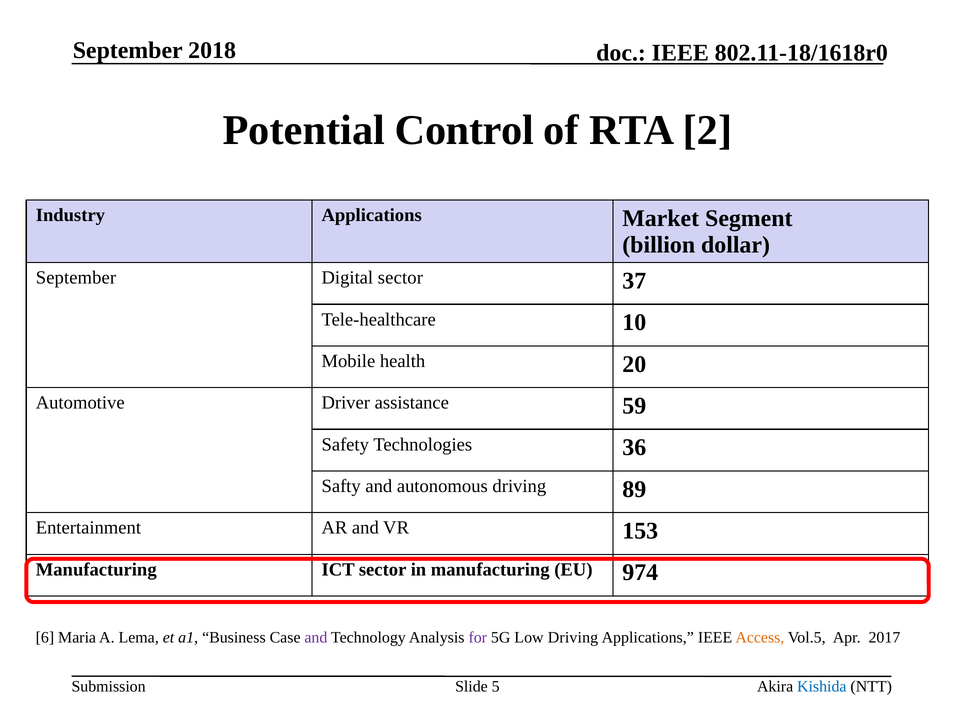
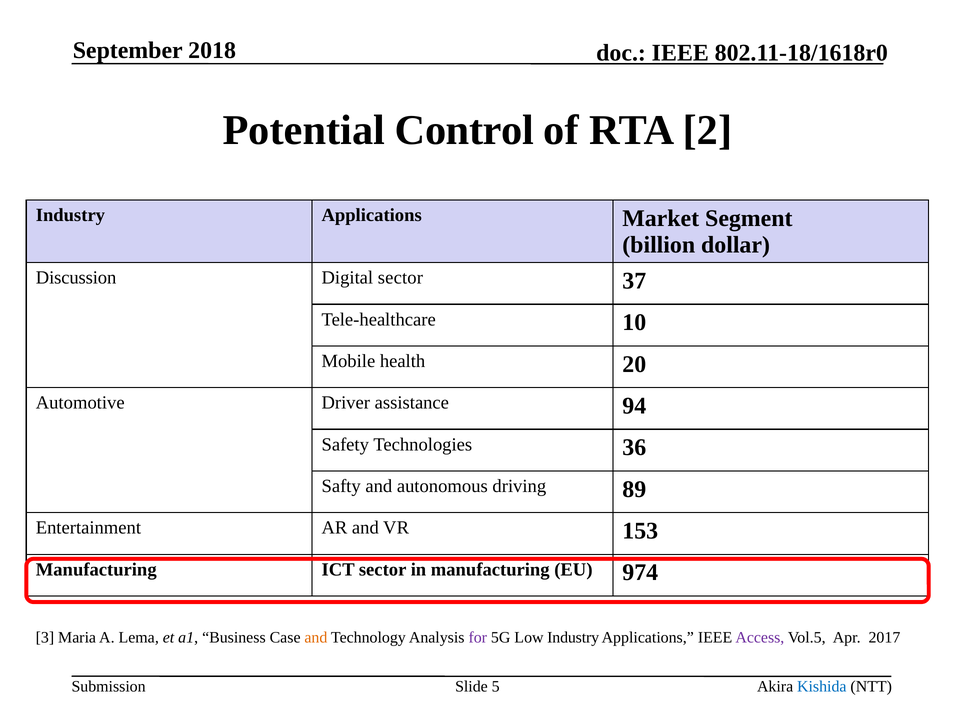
September at (76, 278): September -> Discussion
59: 59 -> 94
6: 6 -> 3
and at (316, 638) colour: purple -> orange
Low Driving: Driving -> Industry
Access colour: orange -> purple
